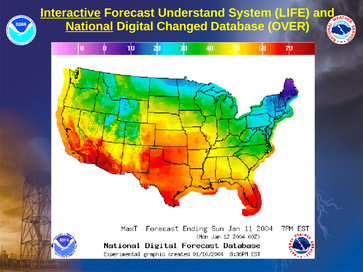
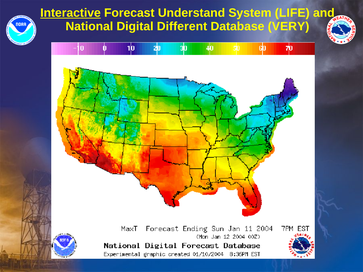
National underline: present -> none
Changed: Changed -> Different
OVER: OVER -> VERY
